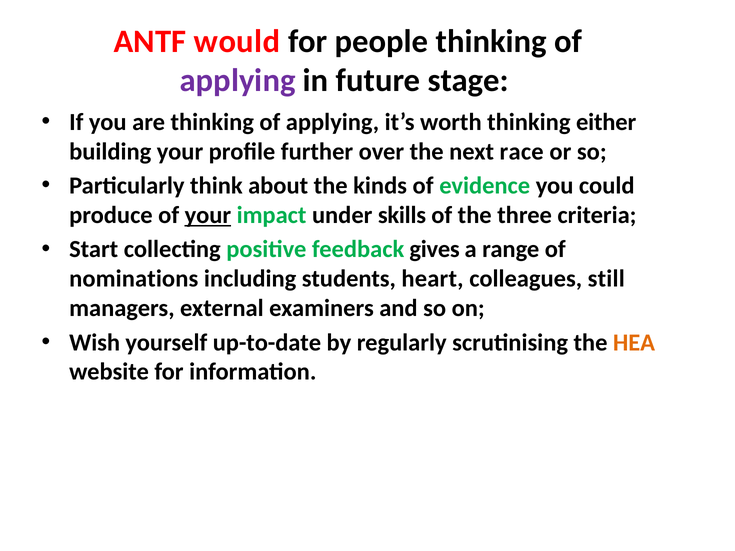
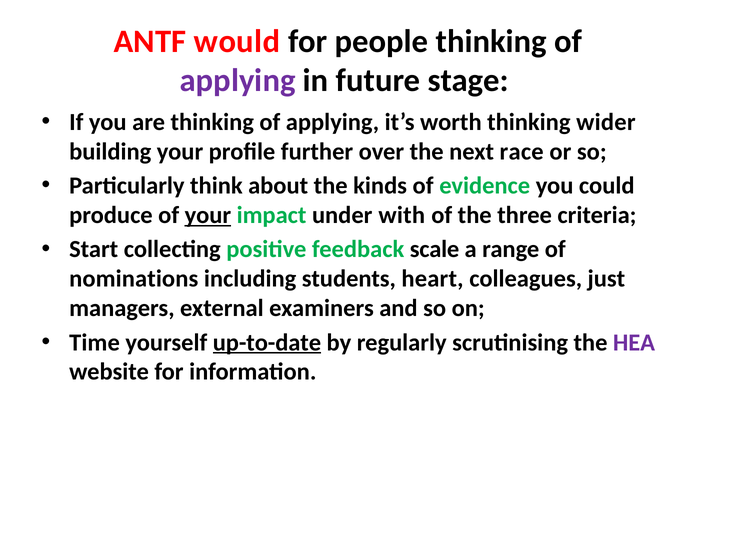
either: either -> wider
skills: skills -> with
gives: gives -> scale
still: still -> just
Wish: Wish -> Time
up-to-date underline: none -> present
HEA colour: orange -> purple
